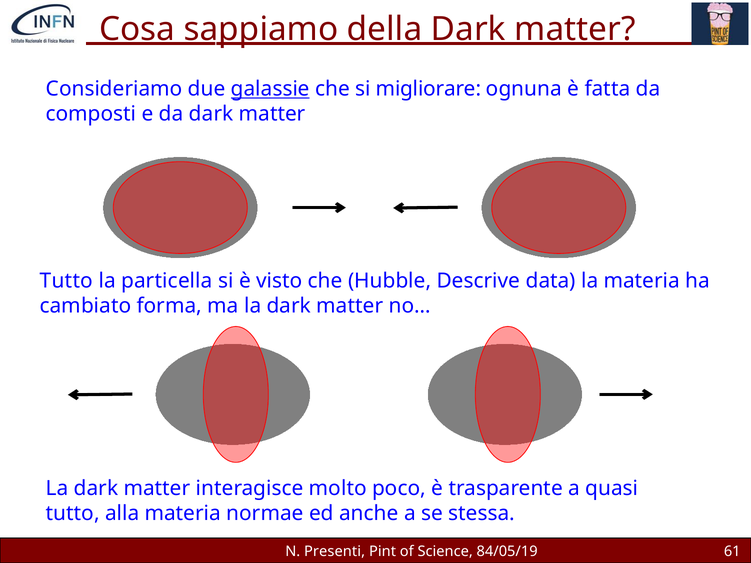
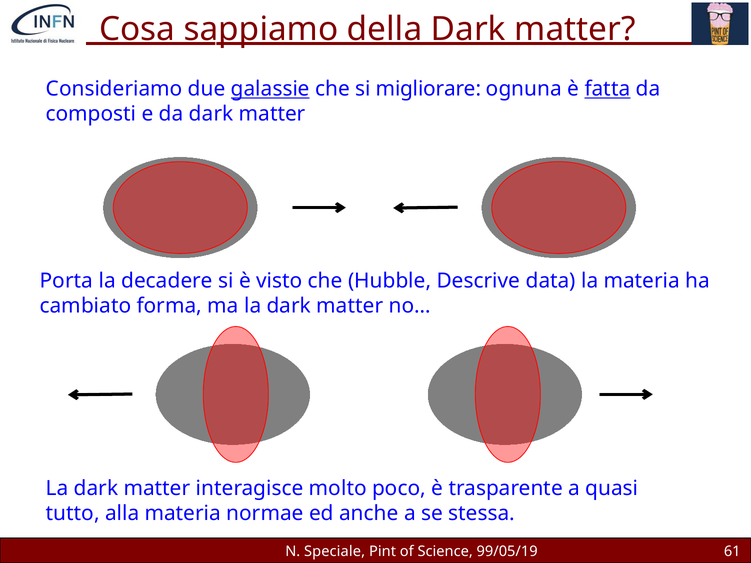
fatta underline: none -> present
Tutto at (66, 281): Tutto -> Porta
particella: particella -> decadere
Presenti: Presenti -> Speciale
84/05/19: 84/05/19 -> 99/05/19
